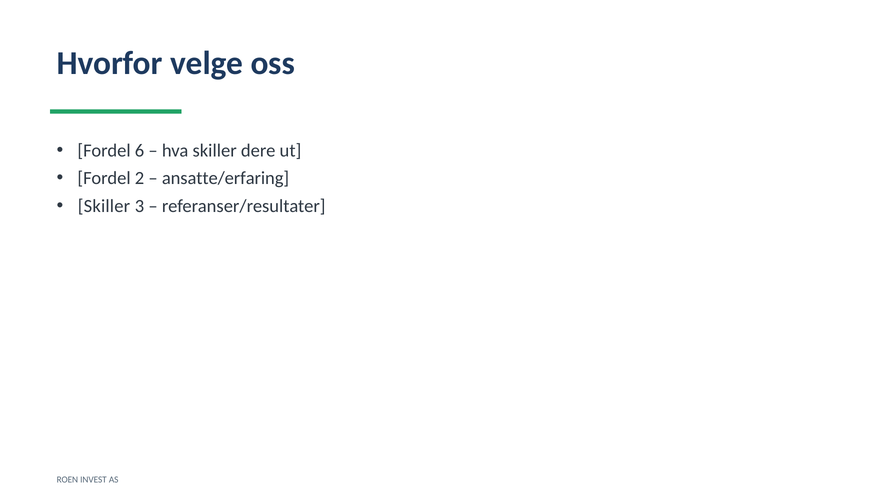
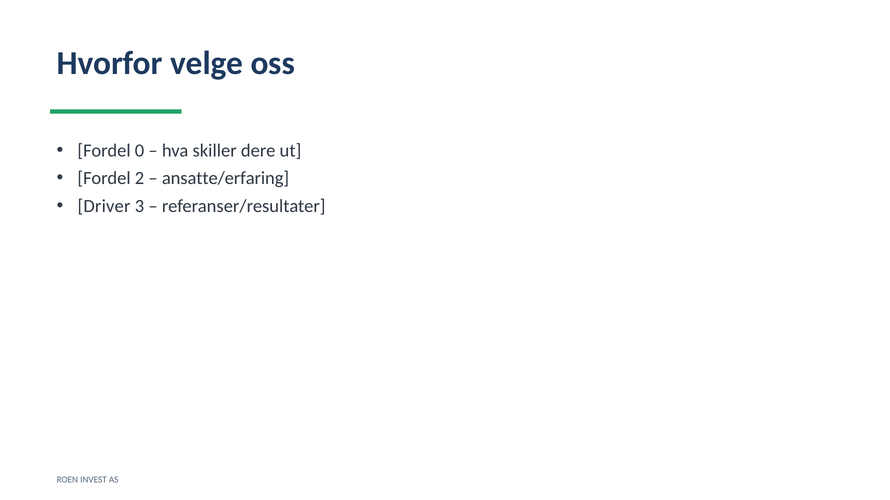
6: 6 -> 0
Skiller at (104, 206): Skiller -> Driver
